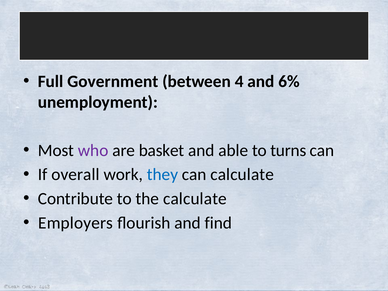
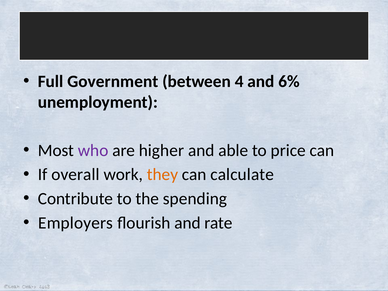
basket: basket -> higher
turns: turns -> price
they colour: blue -> orange
the calculate: calculate -> spending
find: find -> rate
